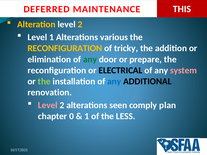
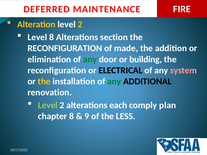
THIS: THIS -> FIRE
Level 1: 1 -> 8
various: various -> section
RECONFIGURATION at (65, 48) colour: yellow -> white
tricky: tricky -> made
prepare: prepare -> building
the at (44, 81) colour: light green -> yellow
any at (114, 81) colour: blue -> green
Level at (48, 105) colour: pink -> light green
seen: seen -> each
chapter 0: 0 -> 8
1 at (87, 116): 1 -> 9
